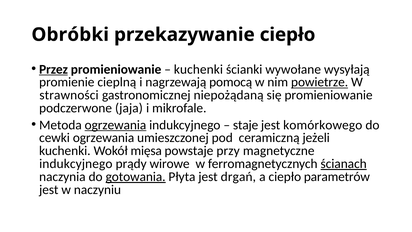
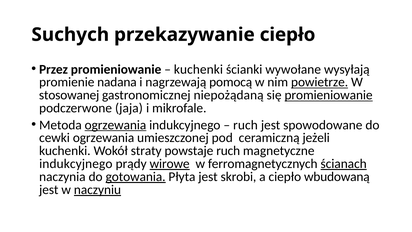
Obróbki: Obróbki -> Suchych
Przez underline: present -> none
cieplną: cieplną -> nadana
strawności: strawności -> stosowanej
promieniowanie at (329, 95) underline: none -> present
staje at (246, 125): staje -> ruch
komórkowego: komórkowego -> spowodowane
mięsa: mięsa -> straty
powstaje przy: przy -> ruch
wirowe underline: none -> present
drgań: drgań -> skrobi
parametrów: parametrów -> wbudowaną
naczyniu underline: none -> present
